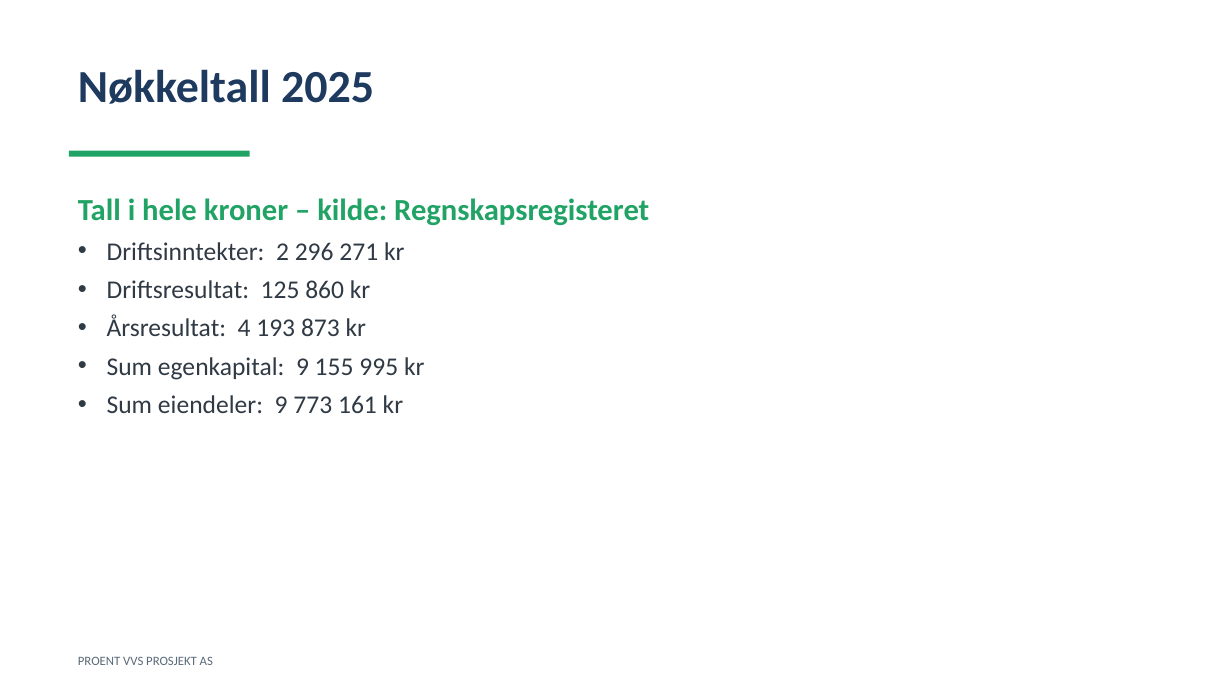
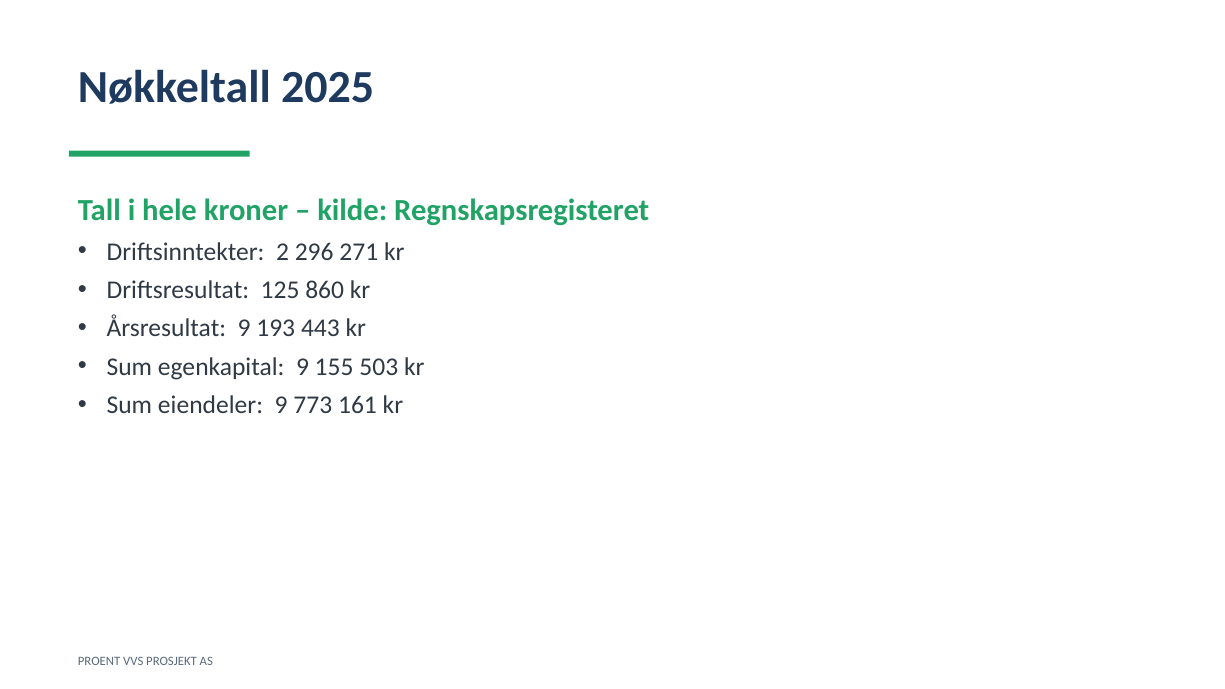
Årsresultat 4: 4 -> 9
873: 873 -> 443
995: 995 -> 503
